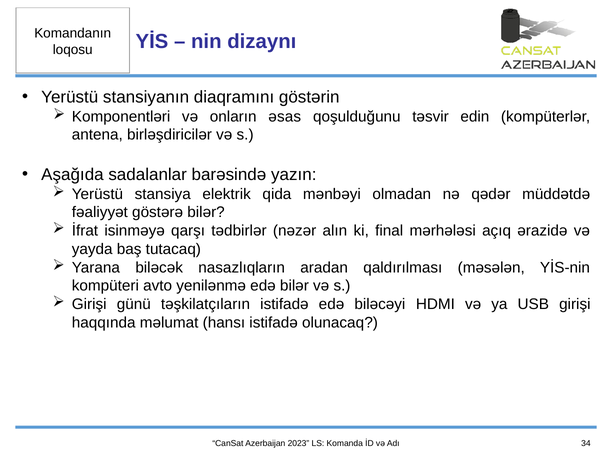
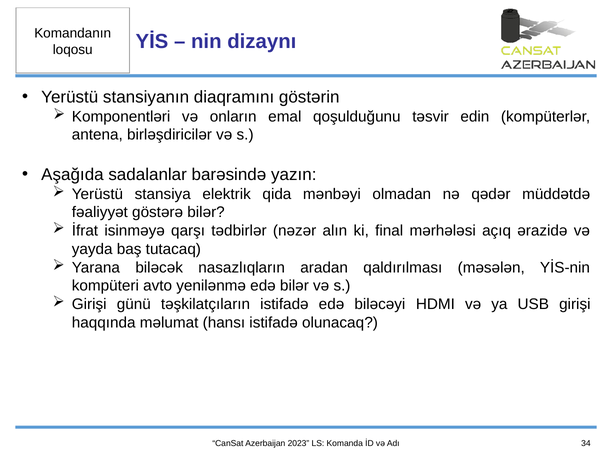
əsas: əsas -> emal
